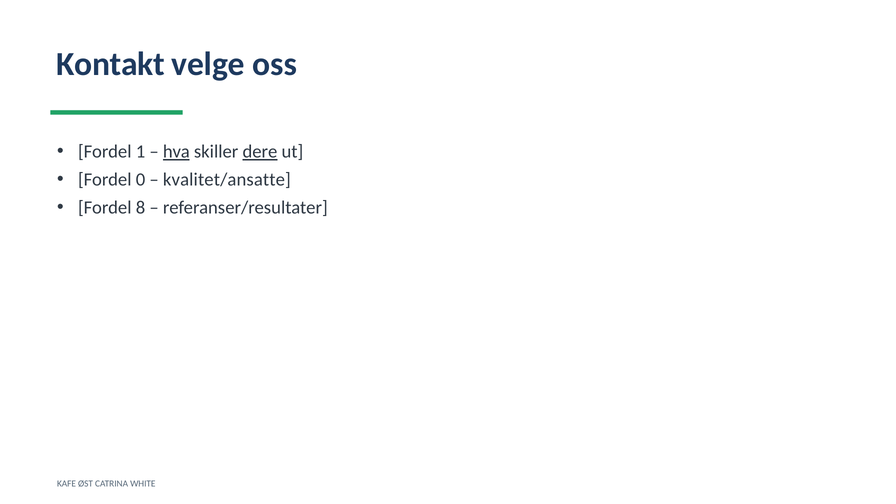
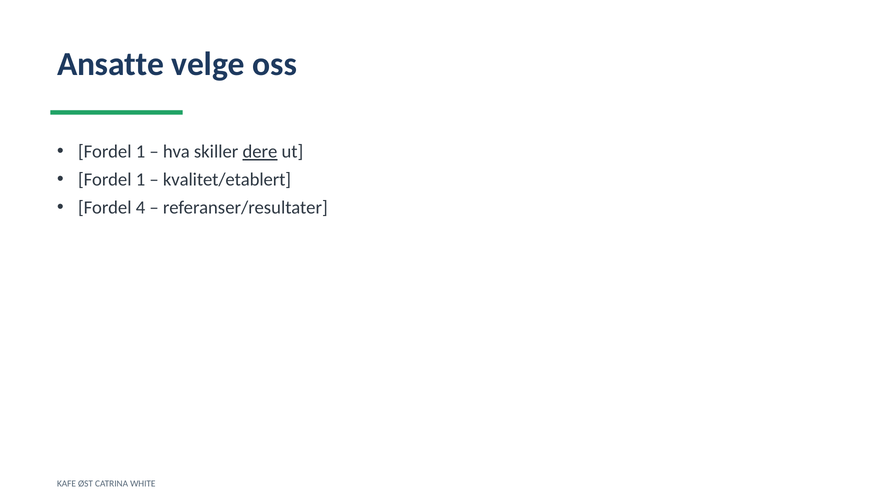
Kontakt: Kontakt -> Ansatte
hva underline: present -> none
0 at (141, 180): 0 -> 1
kvalitet/ansatte: kvalitet/ansatte -> kvalitet/etablert
8: 8 -> 4
